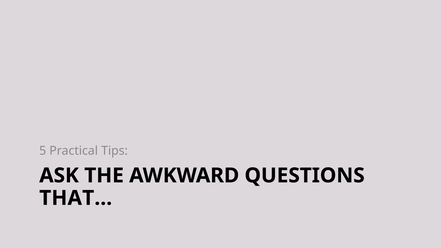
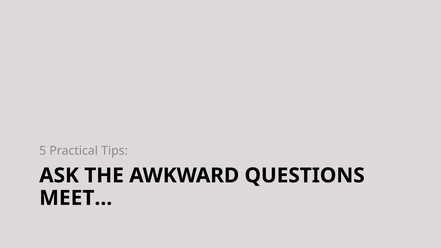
THAT…: THAT… -> MEET…
